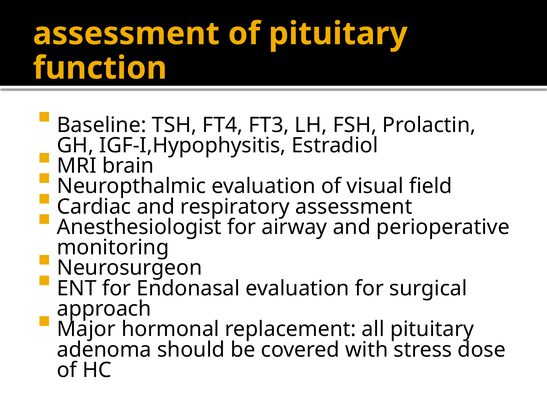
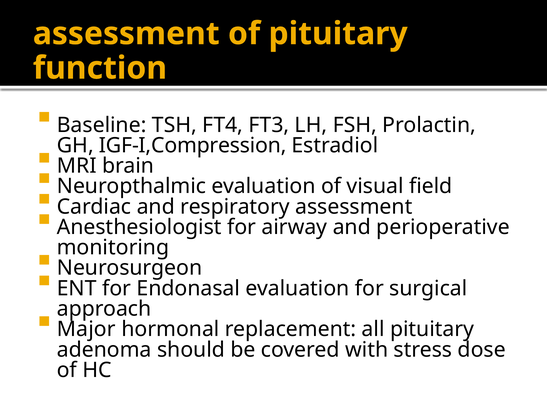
IGF-I,Hypophysitis: IGF-I,Hypophysitis -> IGF-I,Compression
